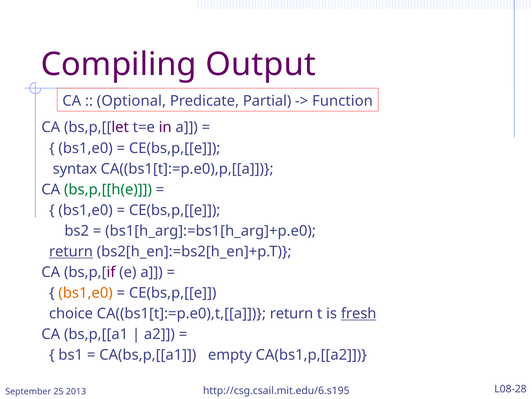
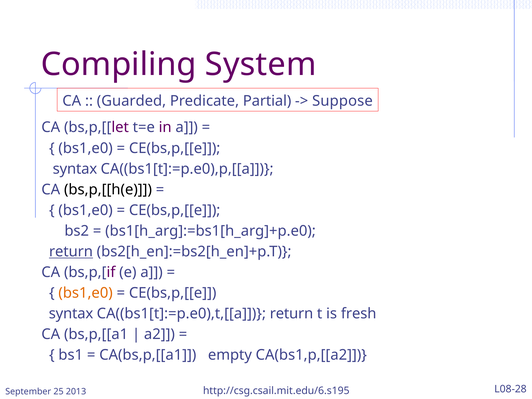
Output: Output -> System
Optional: Optional -> Guarded
Function: Function -> Suppose
bs,p,[[h(e colour: green -> black
choice at (71, 314): choice -> syntax
fresh underline: present -> none
